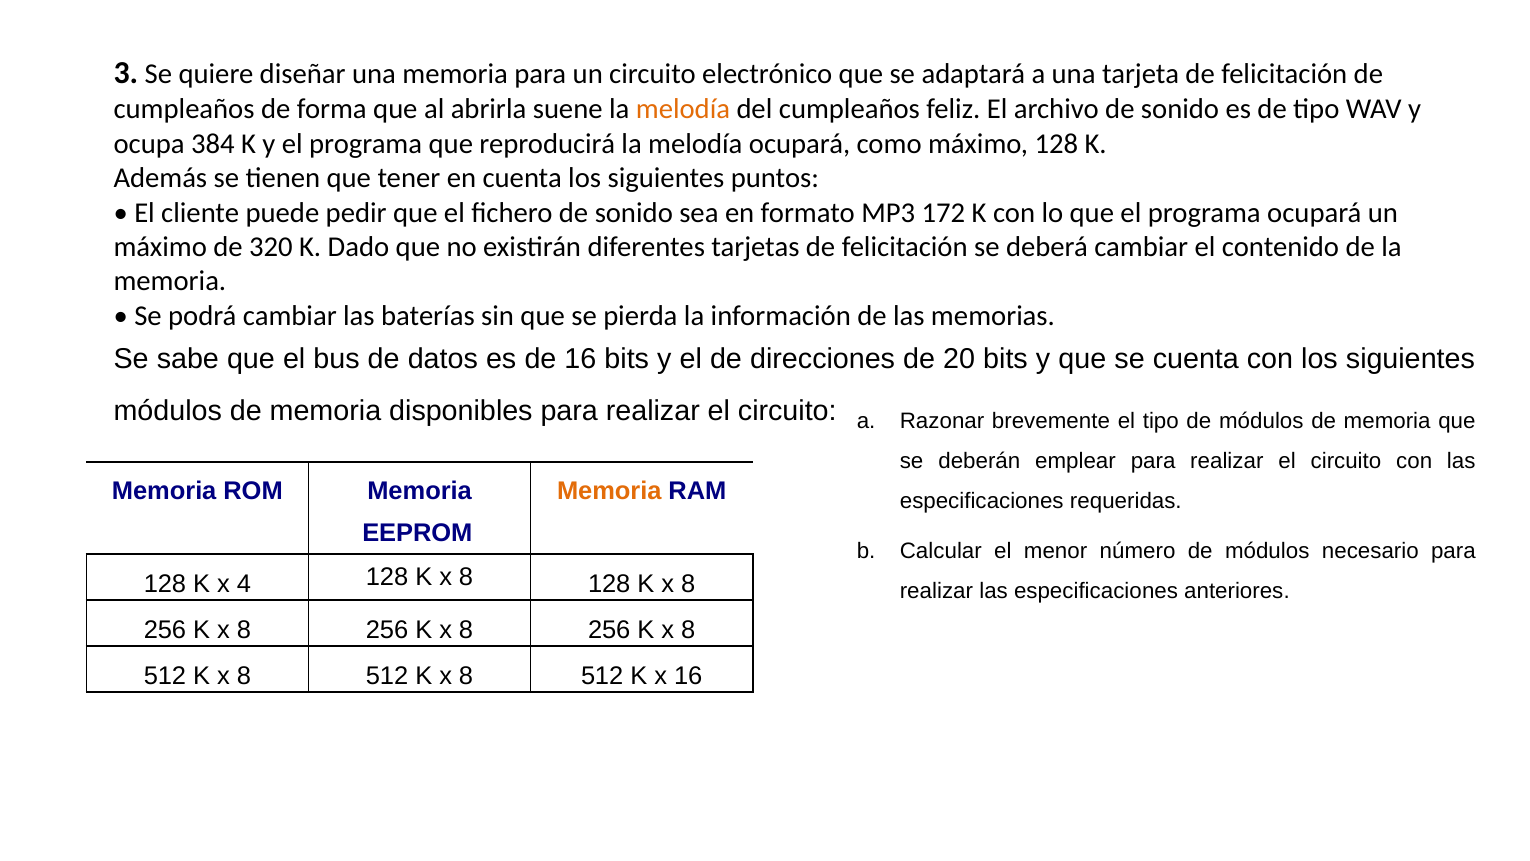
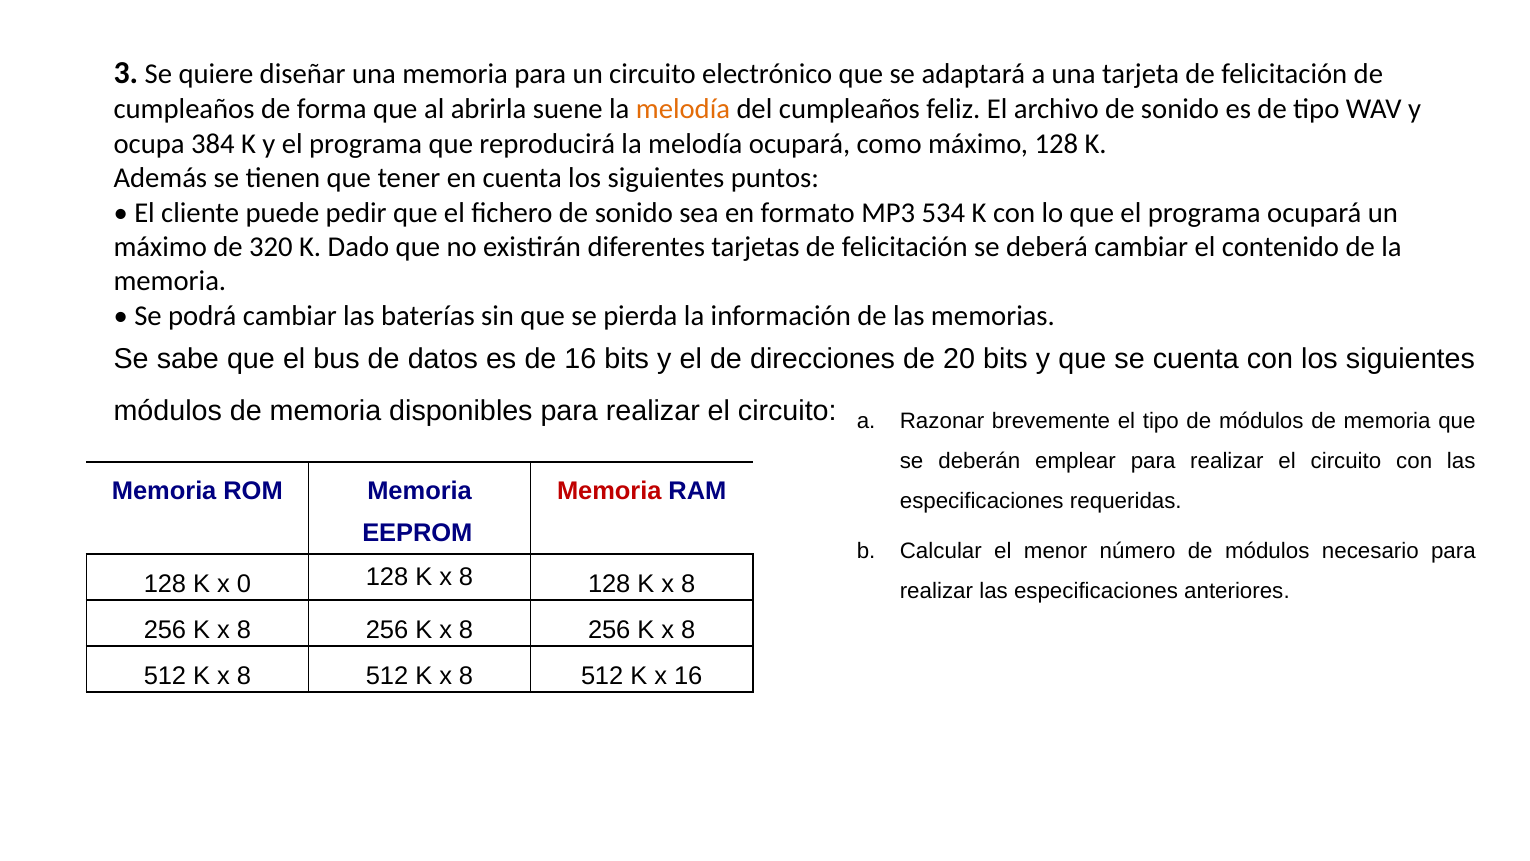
172: 172 -> 534
Memoria at (609, 491) colour: orange -> red
4: 4 -> 0
